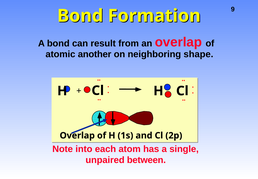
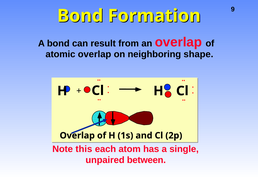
atomic another: another -> overlap
into: into -> this
